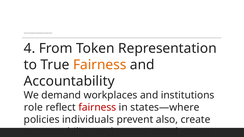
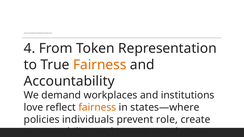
role: role -> love
fairness at (97, 108) colour: red -> orange
also: also -> role
